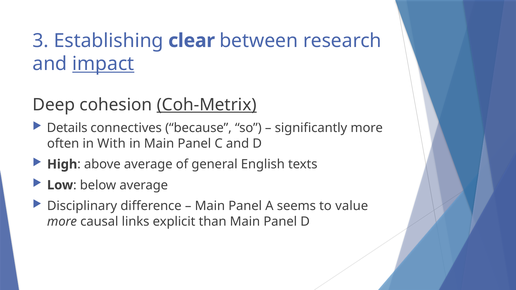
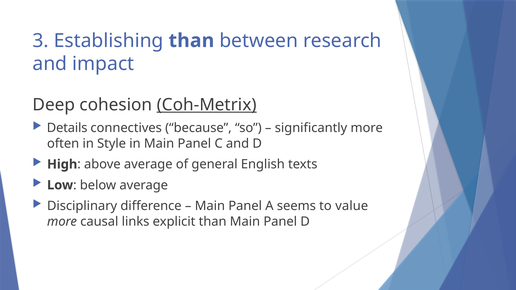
Establishing clear: clear -> than
impact underline: present -> none
With: With -> Style
